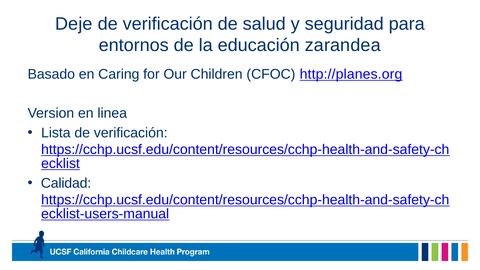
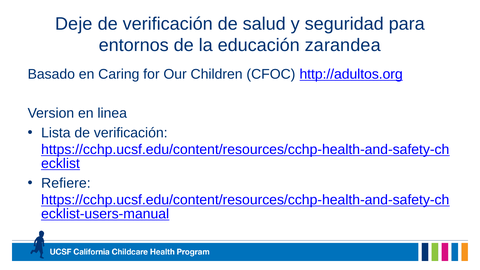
http://planes.org: http://planes.org -> http://adultos.org
Calidad: Calidad -> Refiere
